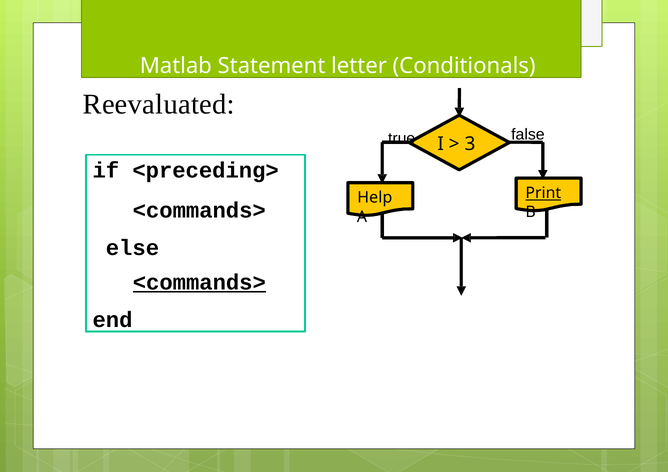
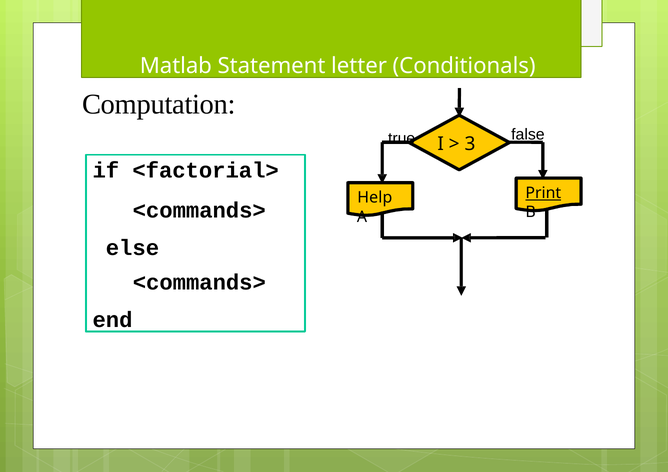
Reevaluated: Reevaluated -> Computation
<preceding>: <preceding> -> <factorial>
<commands> at (199, 282) underline: present -> none
